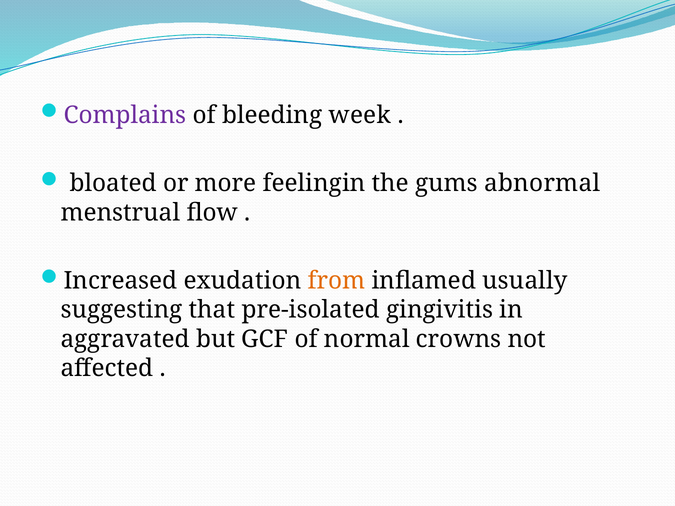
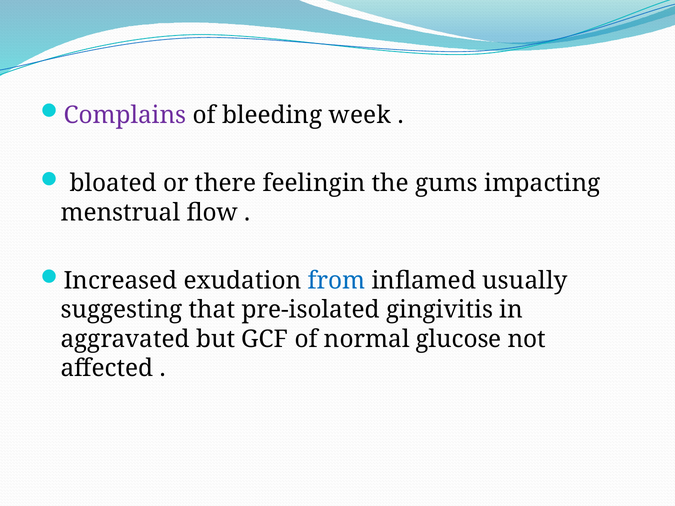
more: more -> there
abnormal: abnormal -> impacting
from colour: orange -> blue
crowns: crowns -> glucose
